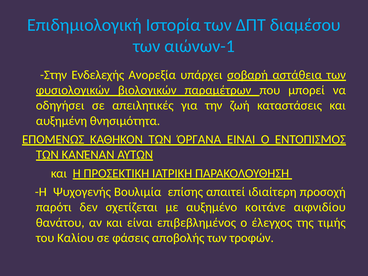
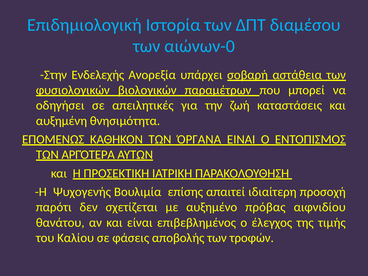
αιώνων-1: αιώνων-1 -> αιώνων-0
ΚΑΝΈΝΑΝ: ΚΑΝΈΝΑΝ -> ΑΡΓΌΤΕΡΑ
κοιτάνε: κοιτάνε -> πρόβας
